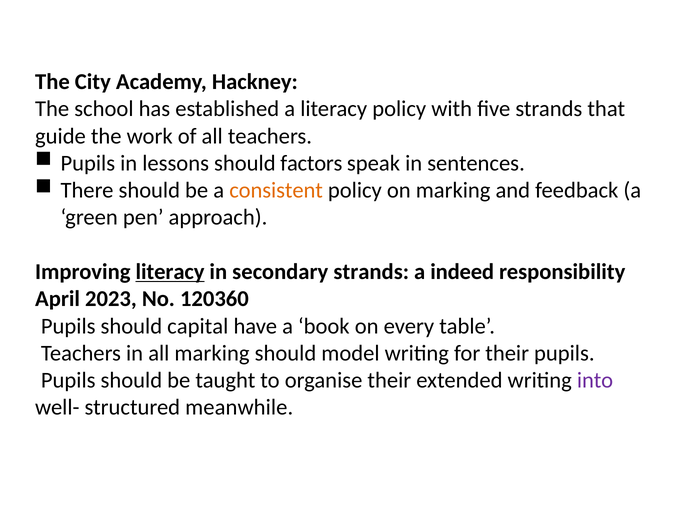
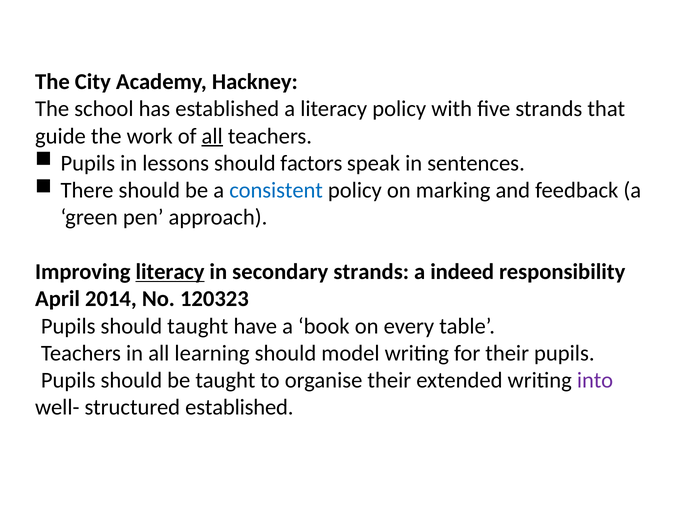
all at (212, 136) underline: none -> present
consistent colour: orange -> blue
2023: 2023 -> 2014
120360: 120360 -> 120323
should capital: capital -> taught
all marking: marking -> learning
structured meanwhile: meanwhile -> established
